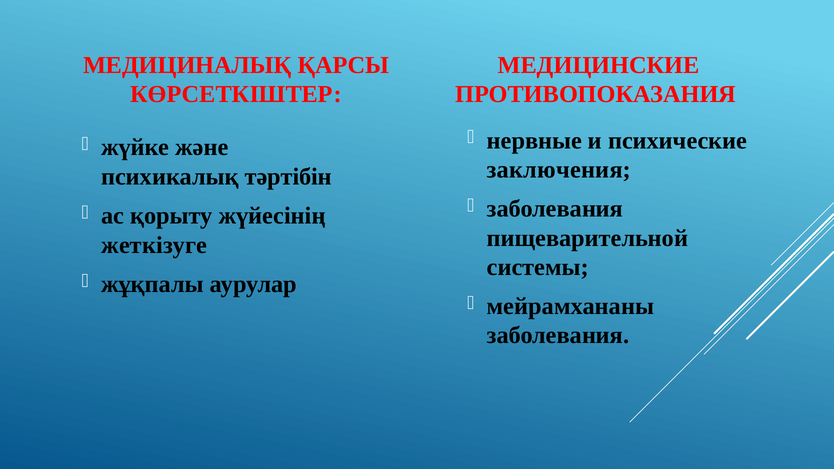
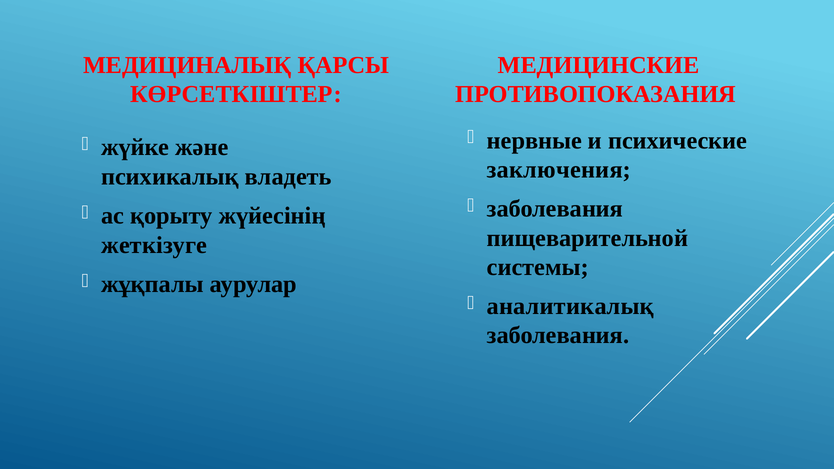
тәртібін: тәртібін -> владеть
мейрамхананы: мейрамхананы -> аналитикалық
